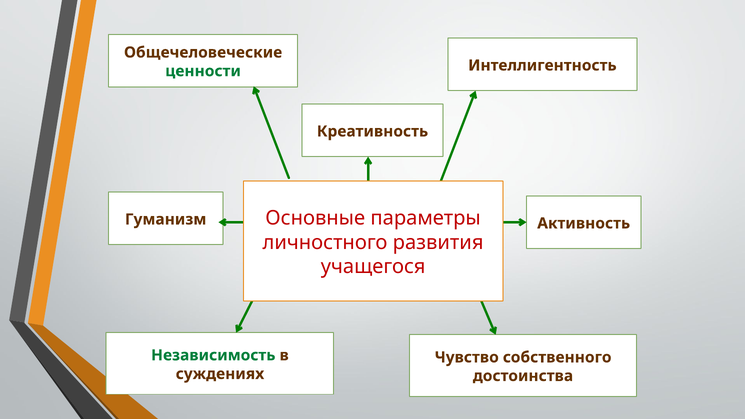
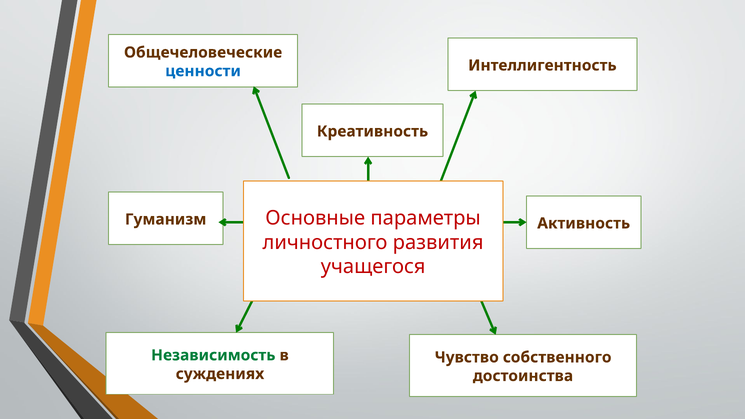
ценности colour: green -> blue
